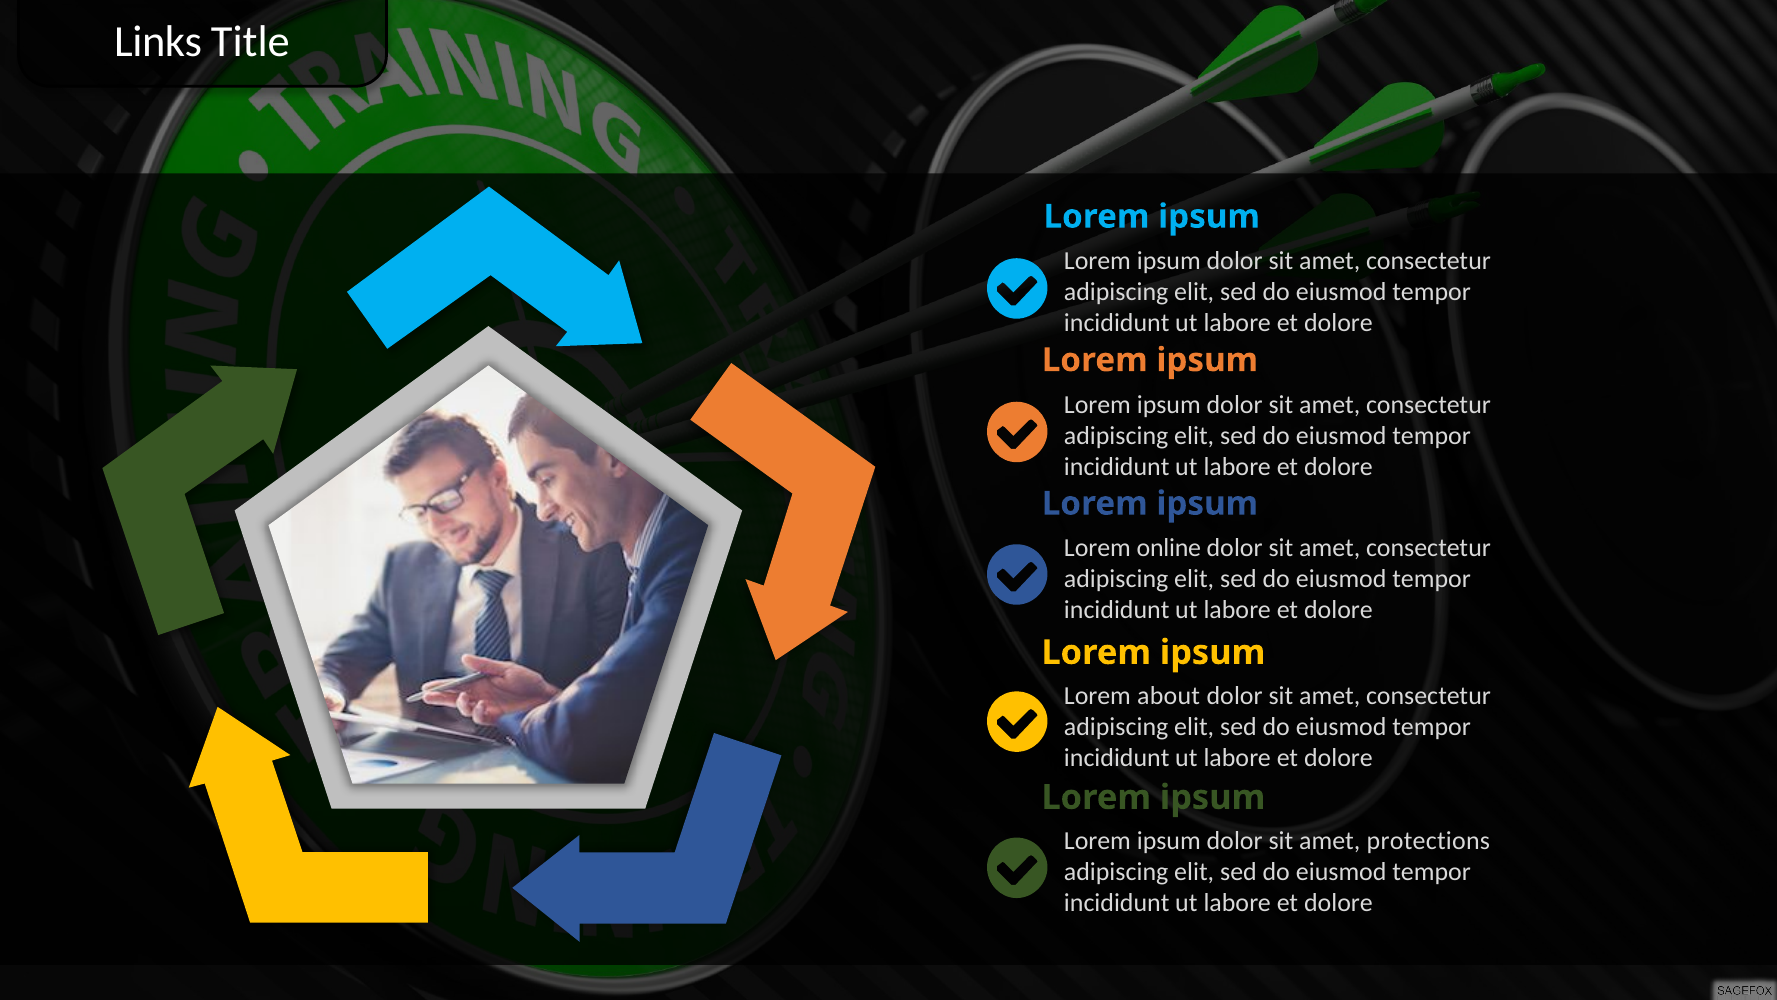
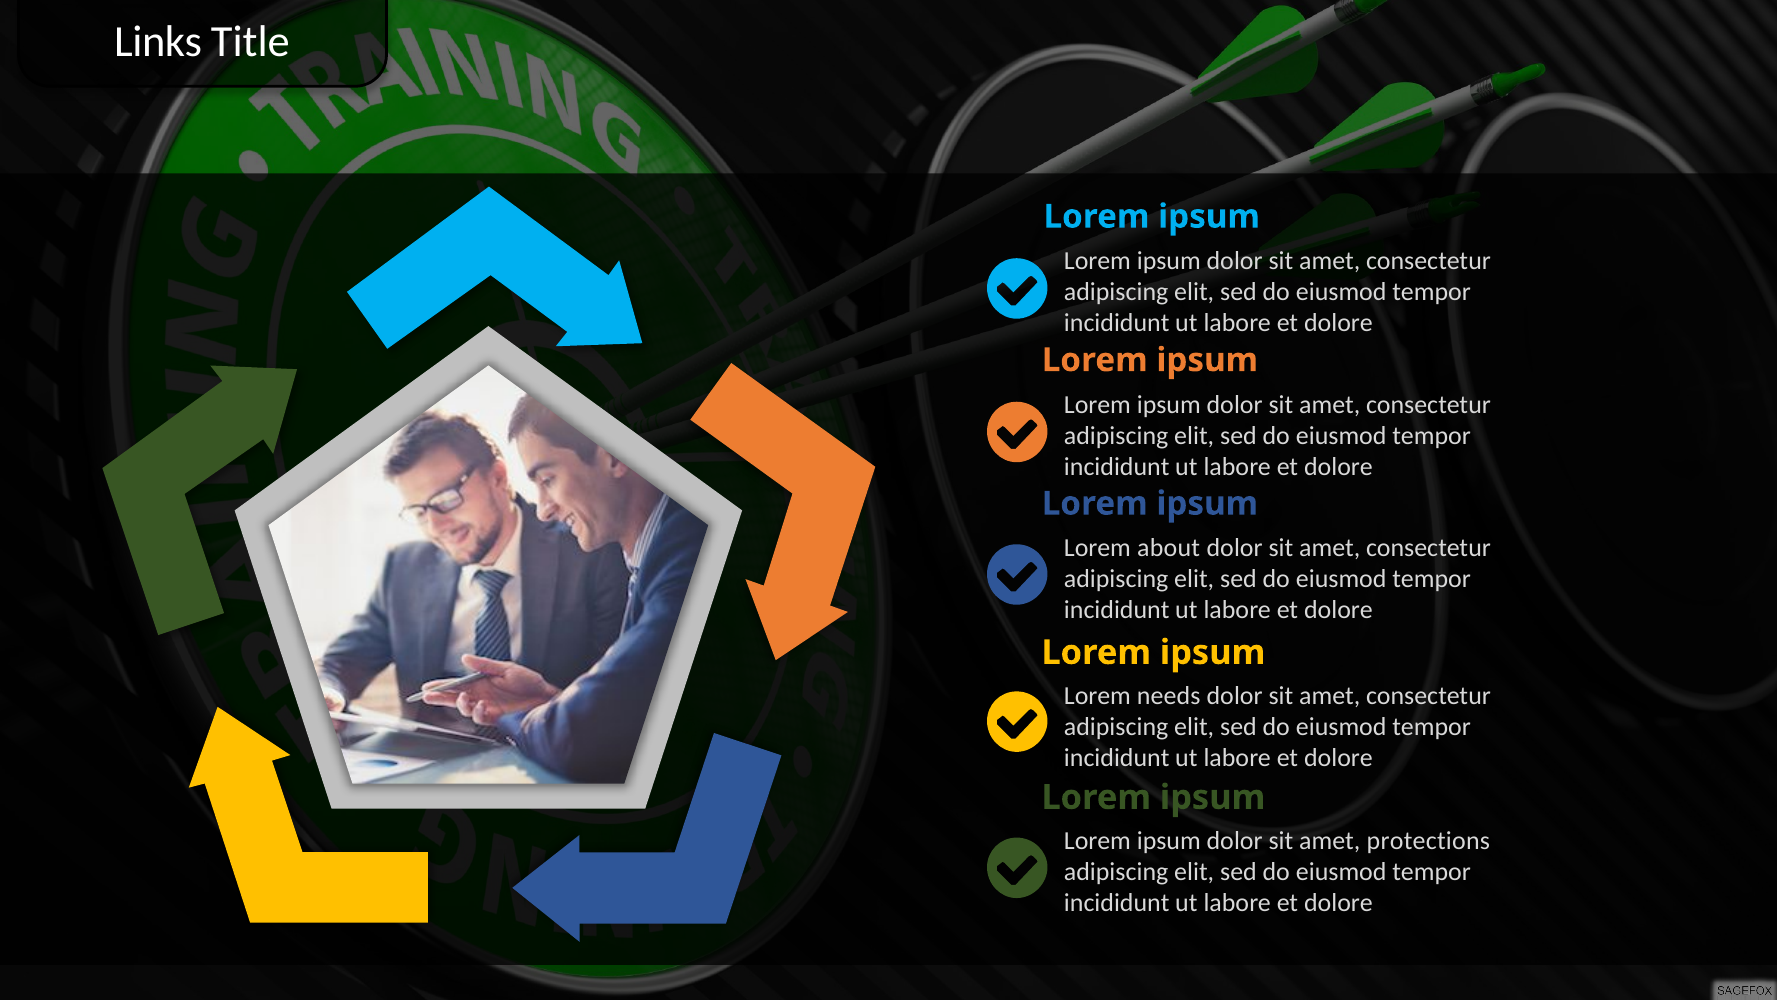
online: online -> about
about: about -> needs
